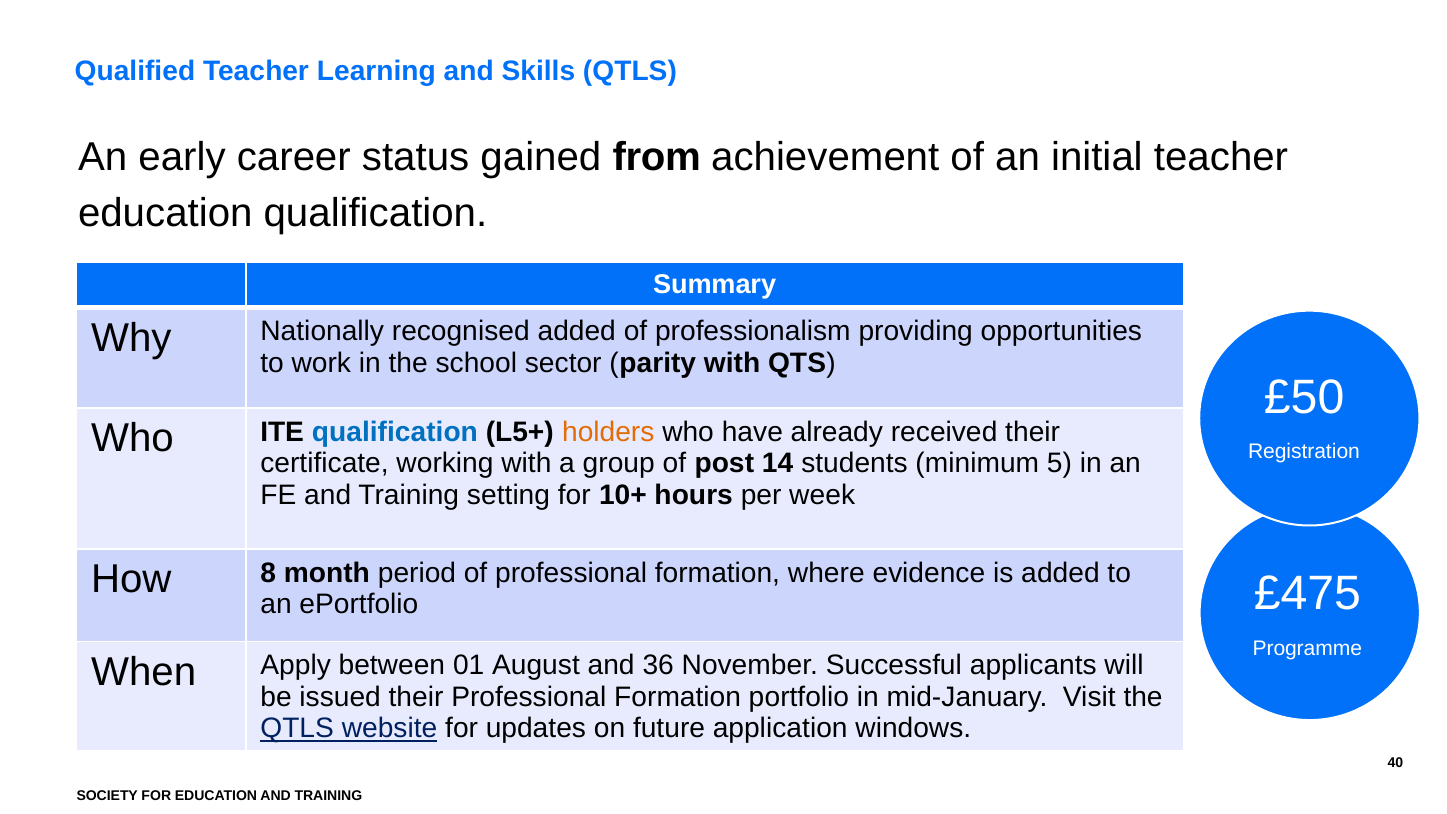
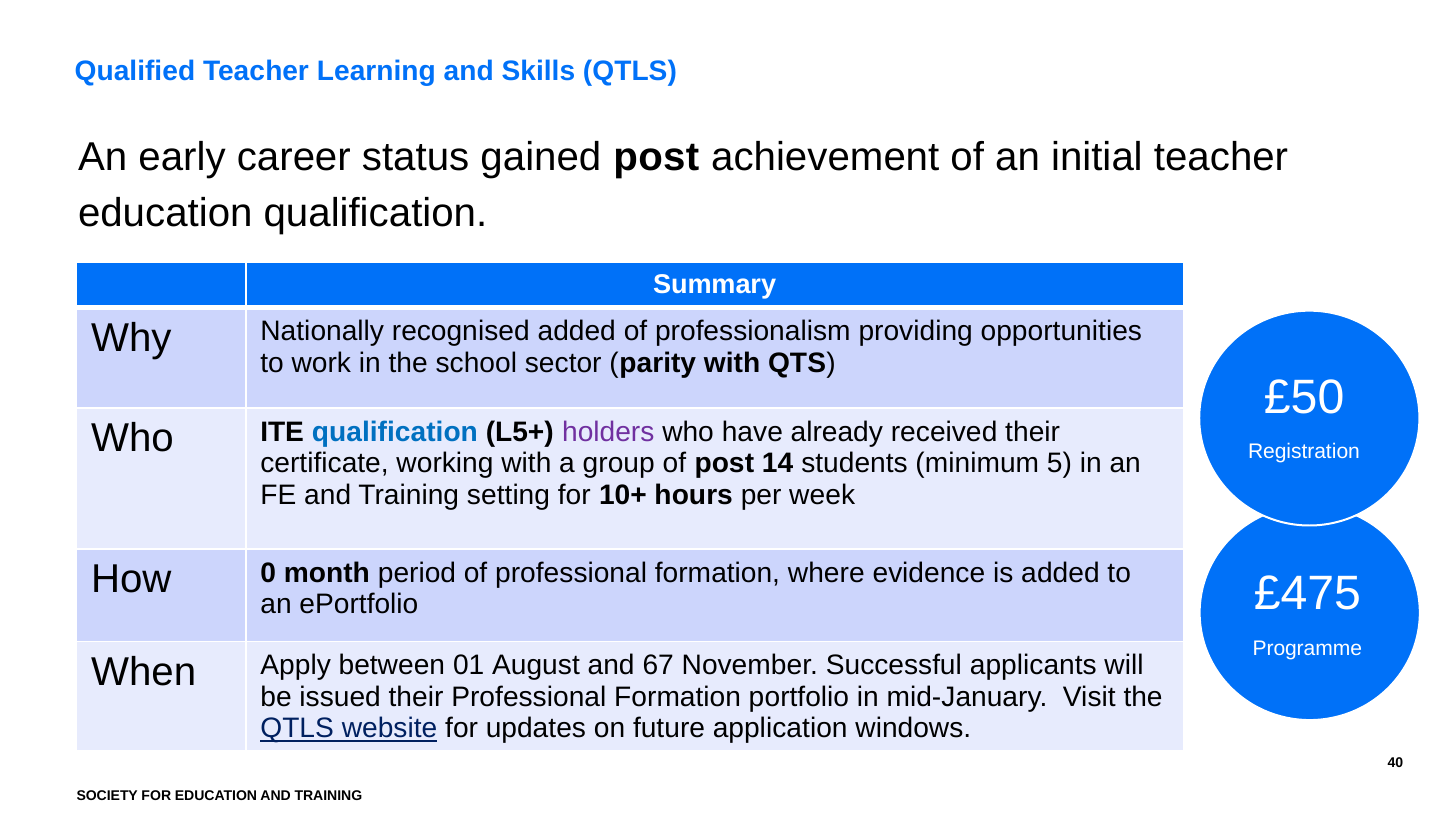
gained from: from -> post
holders colour: orange -> purple
8: 8 -> 0
36: 36 -> 67
